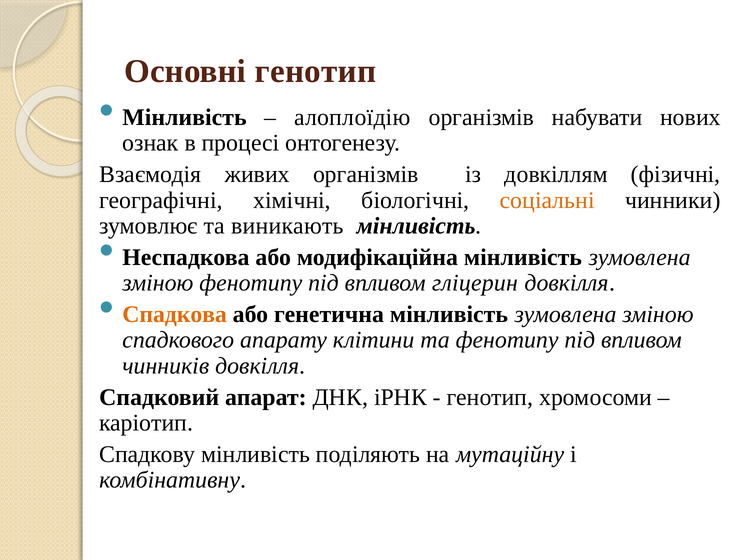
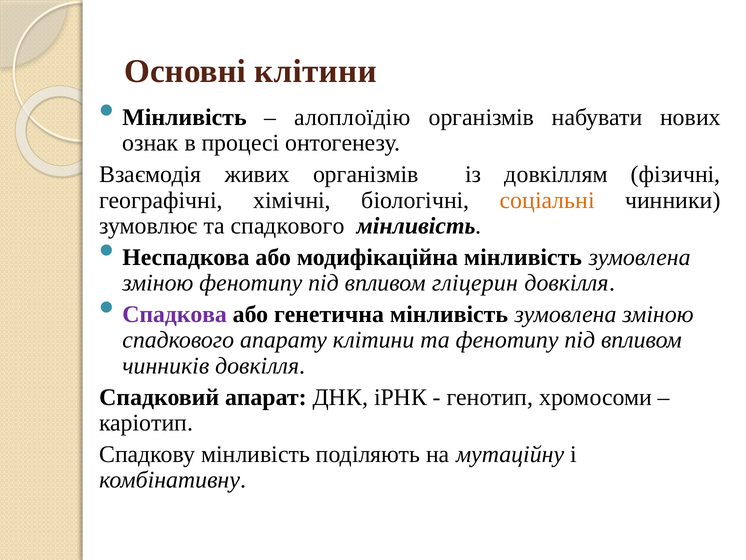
Основні генотип: генотип -> клітини
та виникають: виникають -> спадкового
Спадкова colour: orange -> purple
